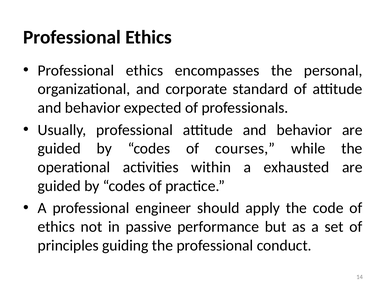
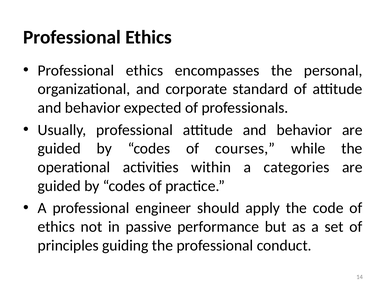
exhausted: exhausted -> categories
